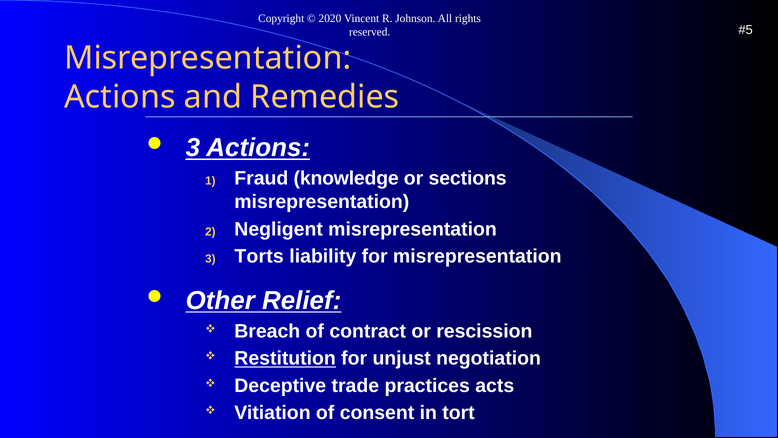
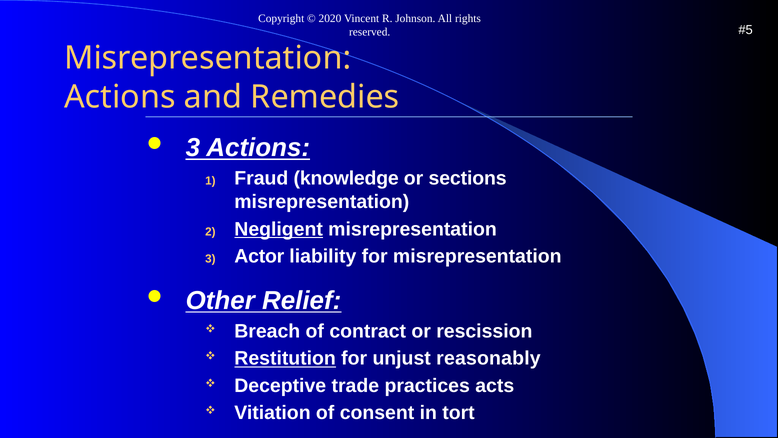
Negligent underline: none -> present
Torts: Torts -> Actor
negotiation: negotiation -> reasonably
